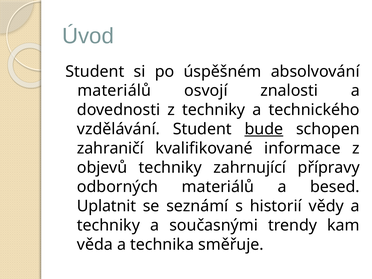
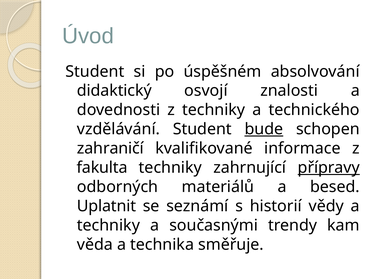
materiálů at (114, 91): materiálů -> didaktický
objevů: objevů -> fakulta
přípravy underline: none -> present
